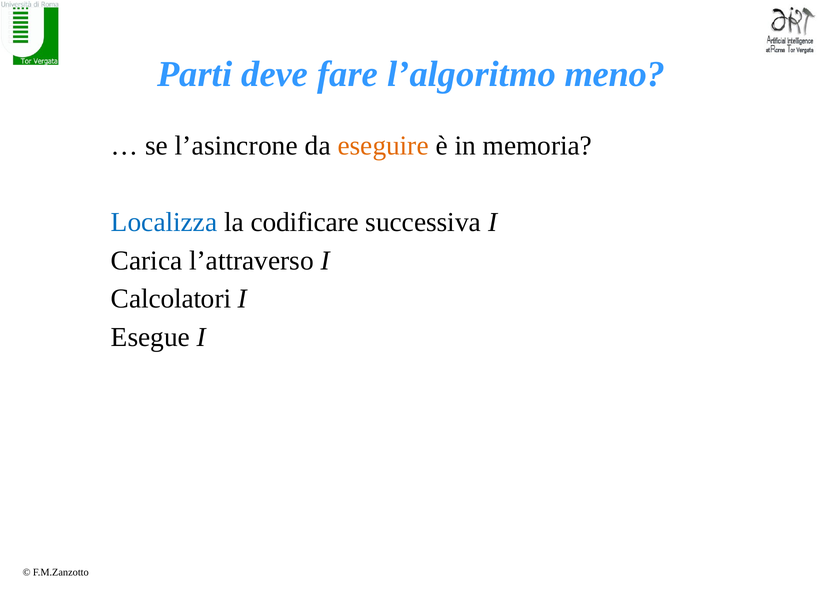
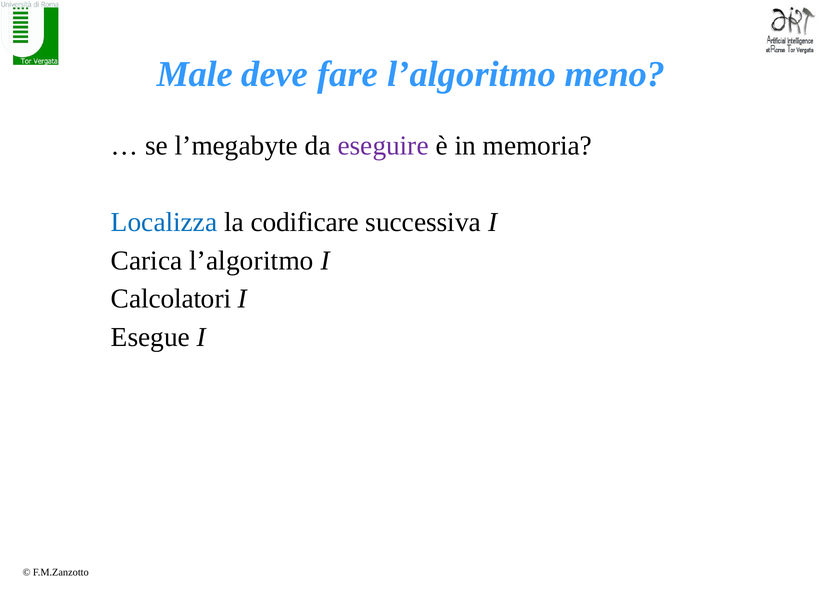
Parti: Parti -> Male
l’asincrone: l’asincrone -> l’megabyte
eseguire colour: orange -> purple
Carica l’attraverso: l’attraverso -> l’algoritmo
